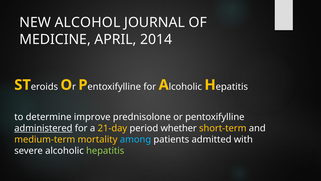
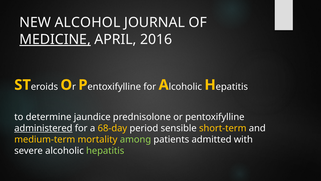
MEDICINE underline: none -> present
2014: 2014 -> 2016
improve: improve -> jaundice
21-day: 21-day -> 68-day
whether: whether -> sensible
among colour: light blue -> light green
